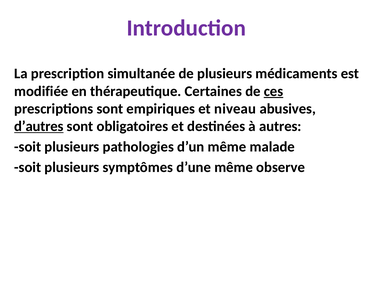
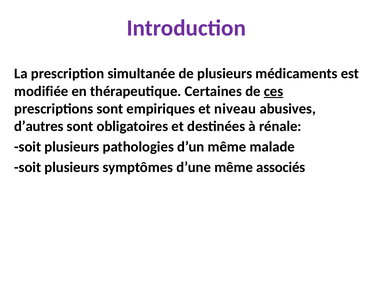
d’autres underline: present -> none
autres: autres -> rénale
observe: observe -> associés
